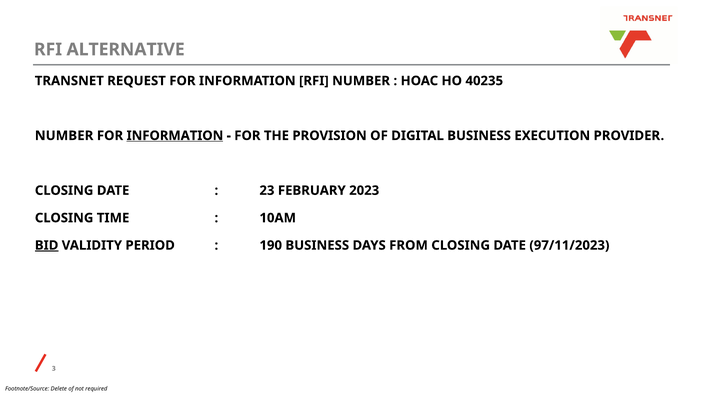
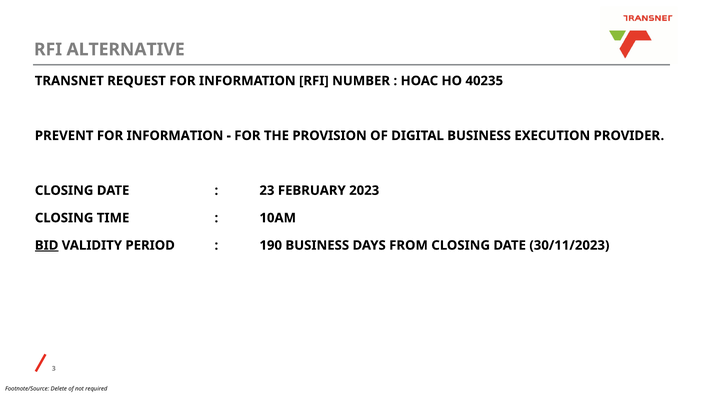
NUMBER at (64, 135): NUMBER -> PREVENT
INFORMATION at (175, 135) underline: present -> none
97/11/2023: 97/11/2023 -> 30/11/2023
